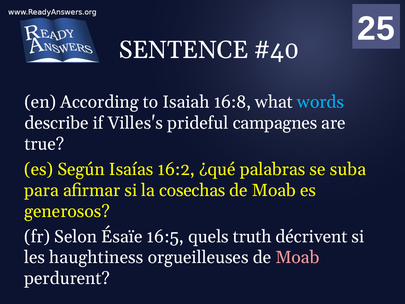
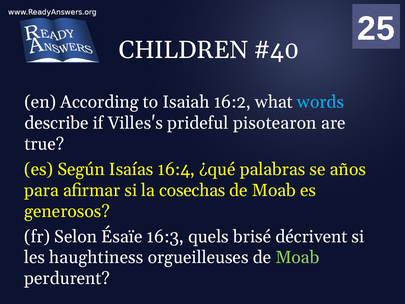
SENTENCE: SENTENCE -> CHILDREN
16:8: 16:8 -> 16:2
campagnes: campagnes -> pisotearon
16:2: 16:2 -> 16:4
suba: suba -> años
16:5: 16:5 -> 16:3
truth: truth -> brisé
Moab at (297, 257) colour: pink -> light green
